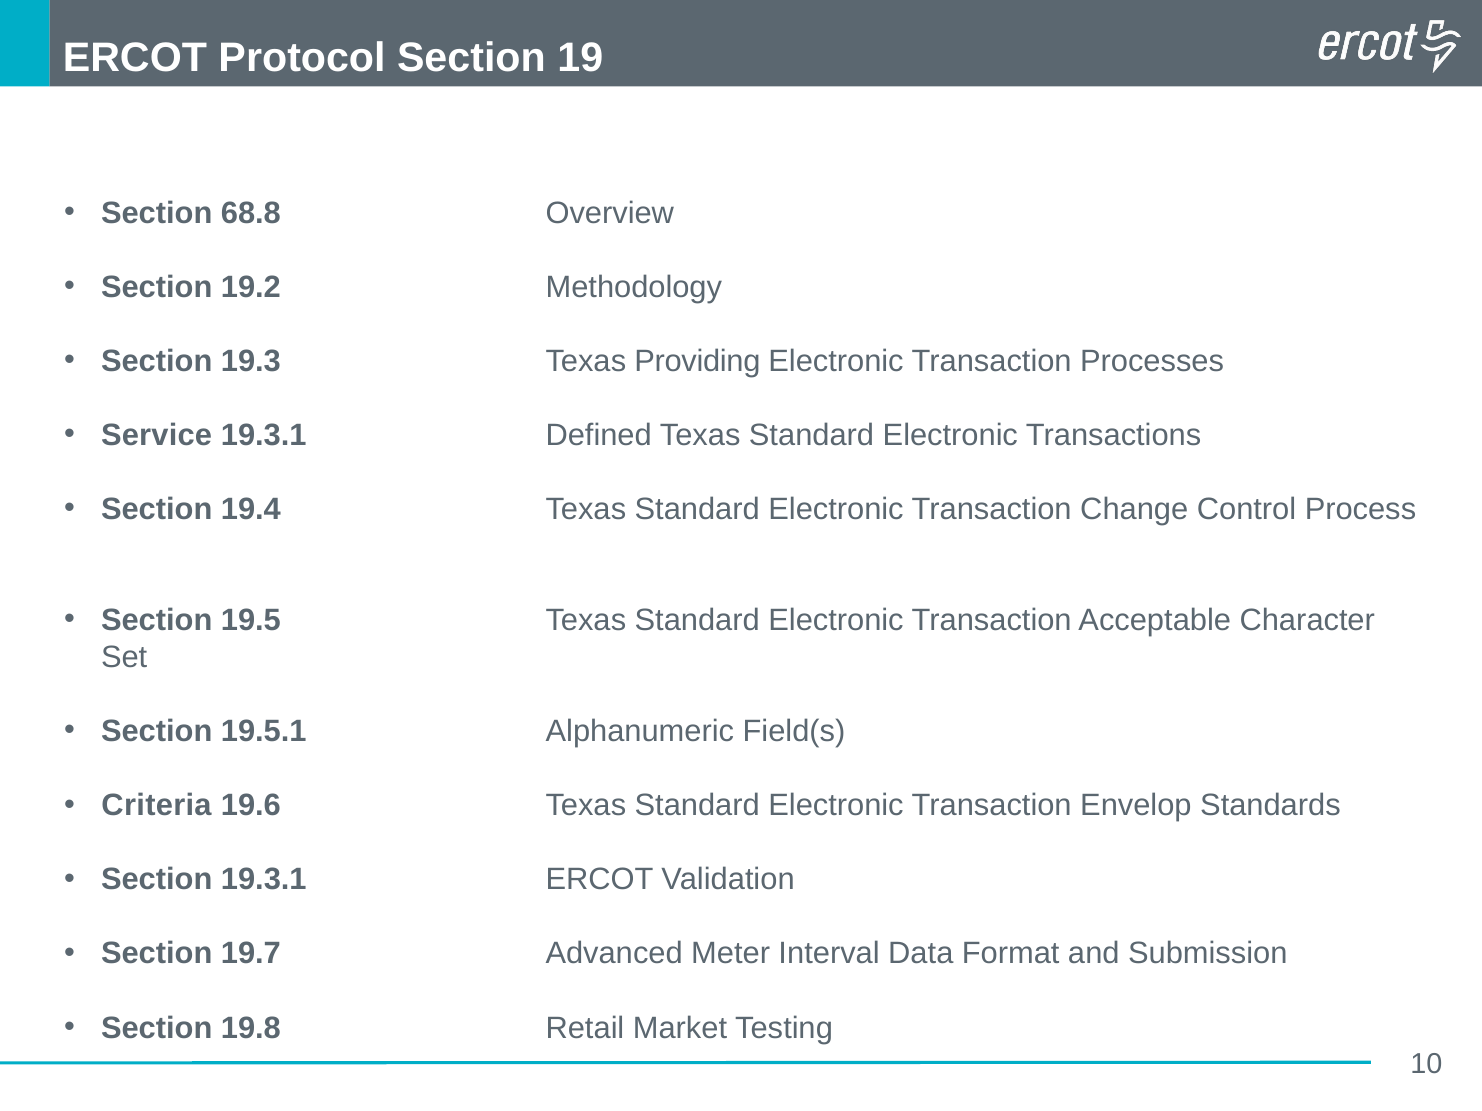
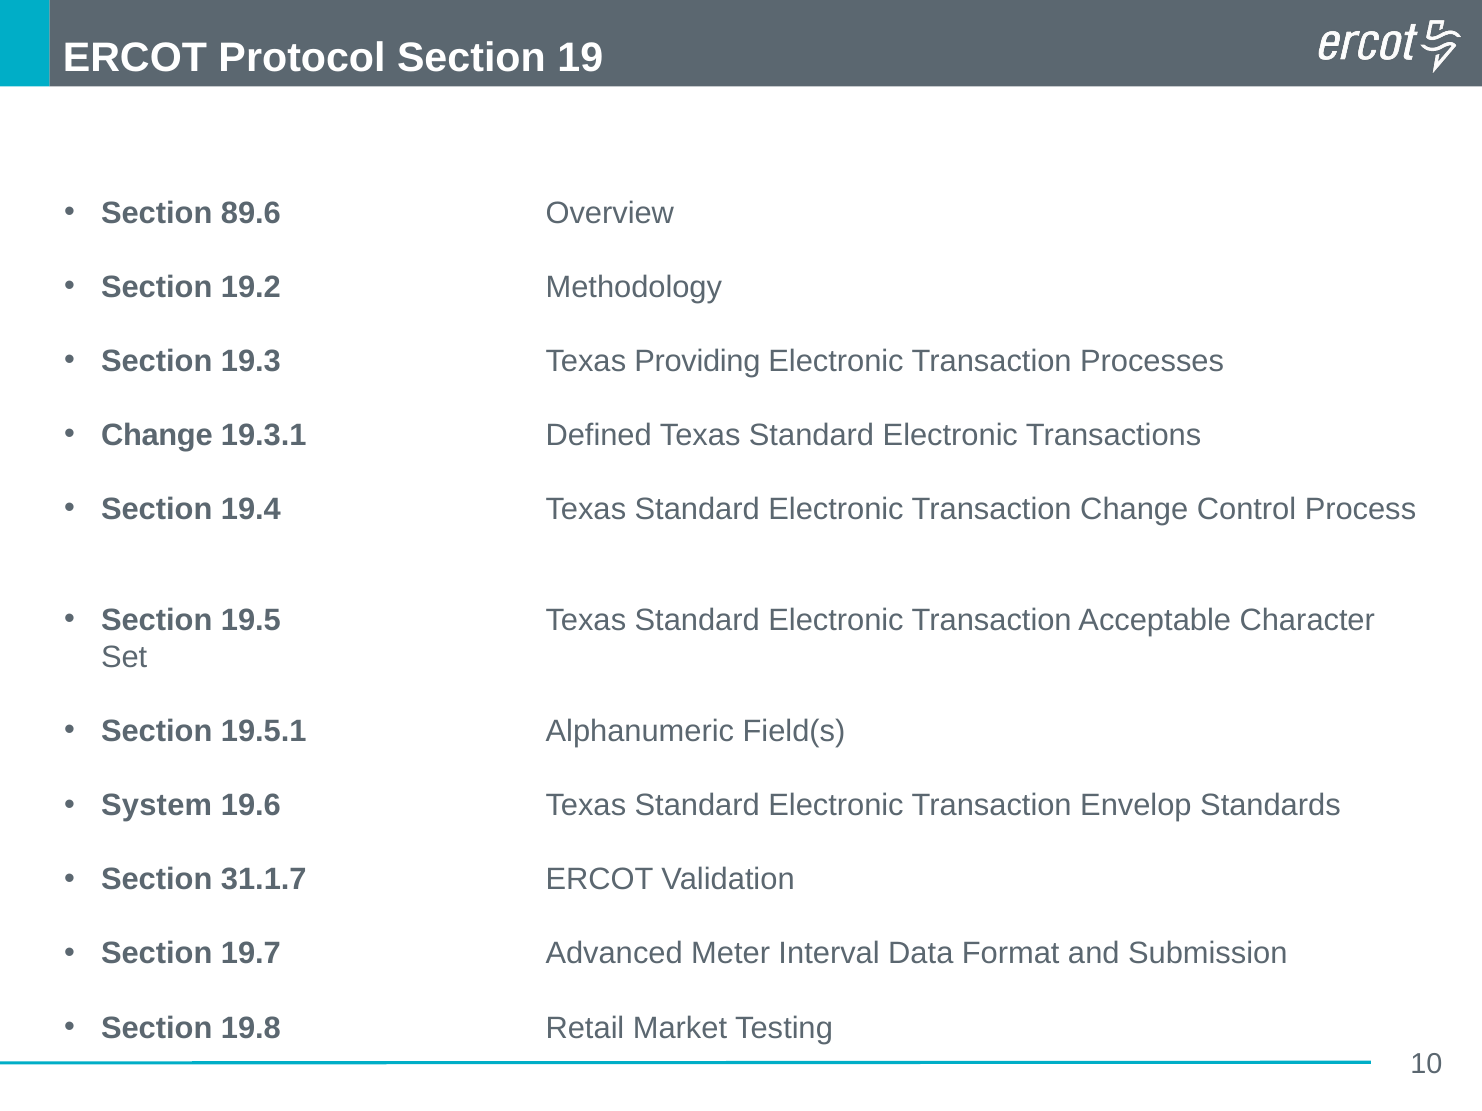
68.8: 68.8 -> 89.6
Service at (157, 436): Service -> Change
Criteria: Criteria -> System
Section 19.3.1: 19.3.1 -> 31.1.7
